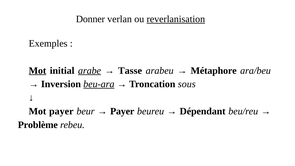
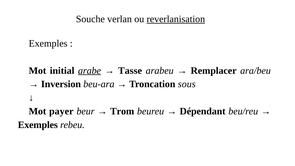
Donner: Donner -> Souche
Mot at (37, 71) underline: present -> none
Métaphore: Métaphore -> Remplacer
beu-ara underline: present -> none
Payer at (122, 111): Payer -> Trom
Problème at (38, 125): Problème -> Exemples
